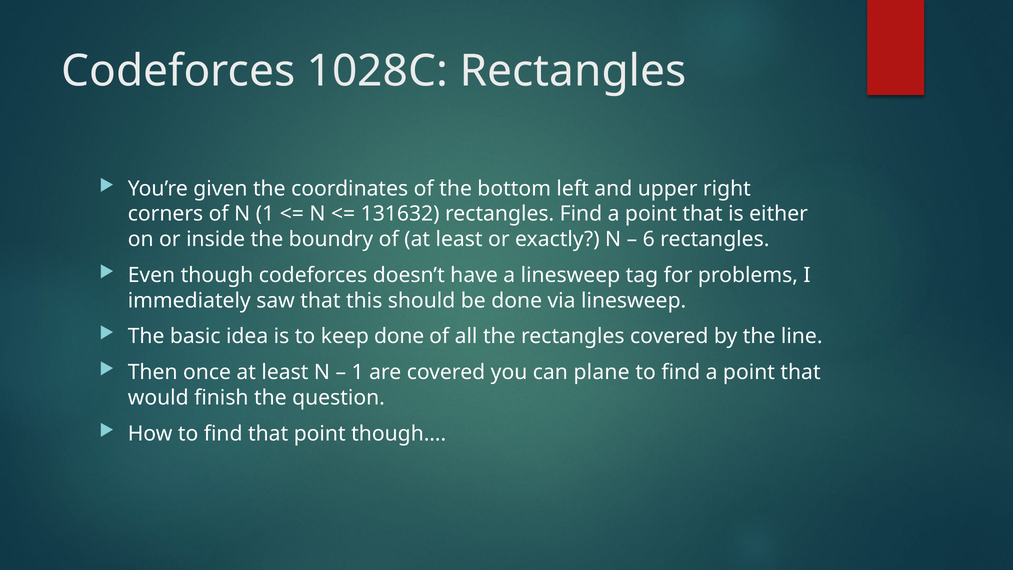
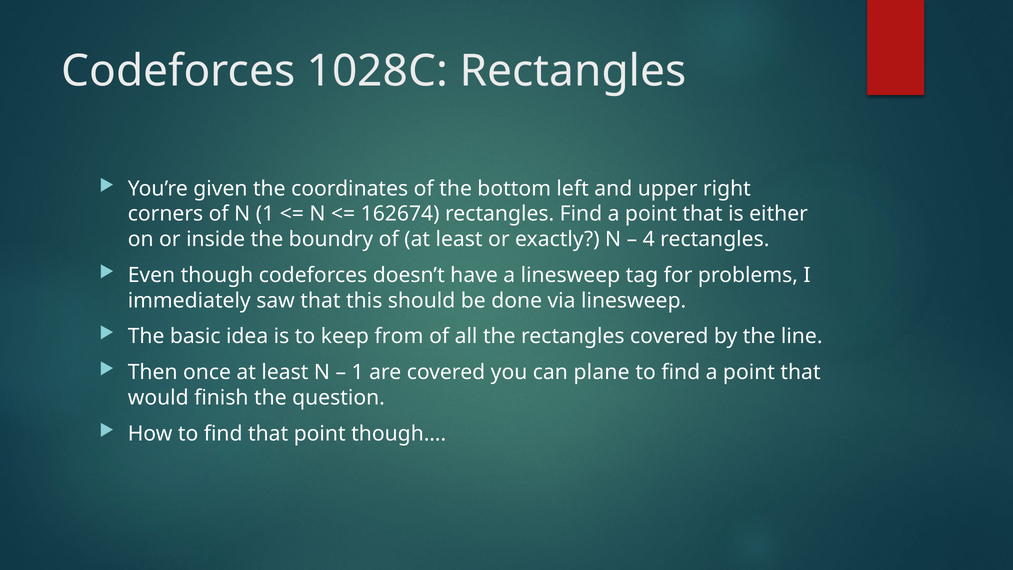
131632: 131632 -> 162674
6: 6 -> 4
keep done: done -> from
